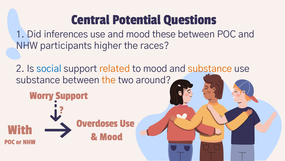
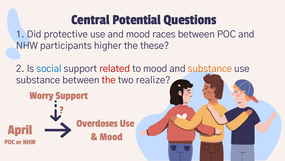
inferences: inferences -> protective
these: these -> races
races: races -> these
related colour: orange -> red
the at (109, 80) colour: orange -> red
around: around -> realize
With: With -> April
